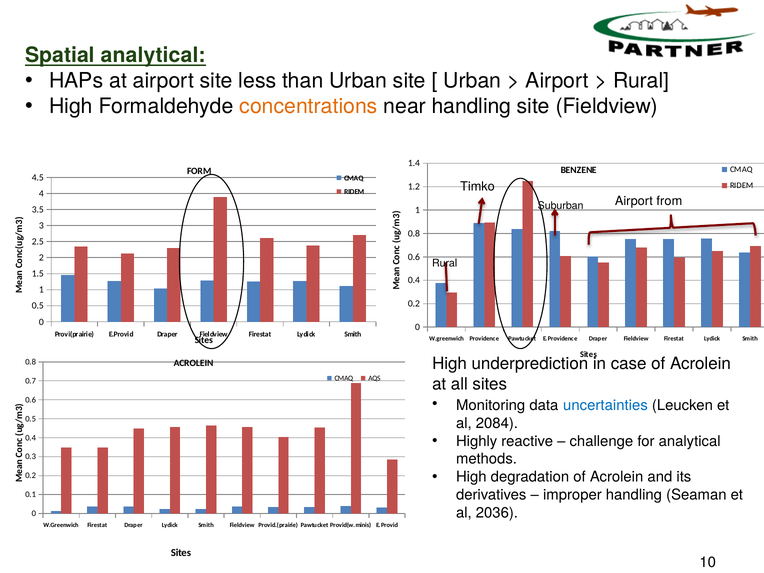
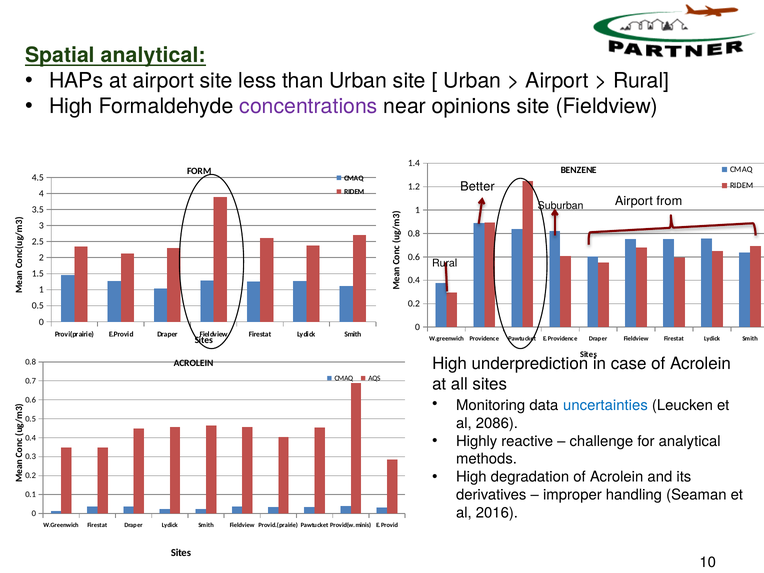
concentrations colour: orange -> purple
near handling: handling -> opinions
Timko: Timko -> Better
2084: 2084 -> 2086
2036: 2036 -> 2016
